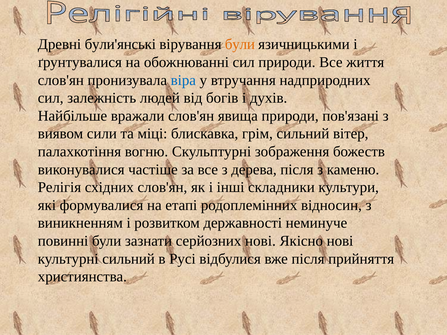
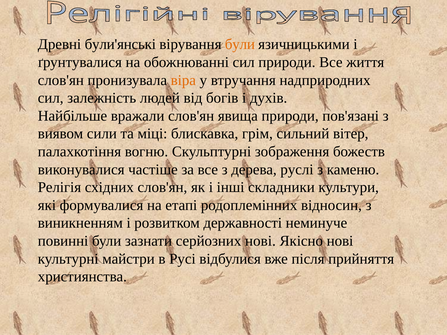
віра colour: blue -> orange
дерева після: після -> руслі
культурні сильний: сильний -> майстри
